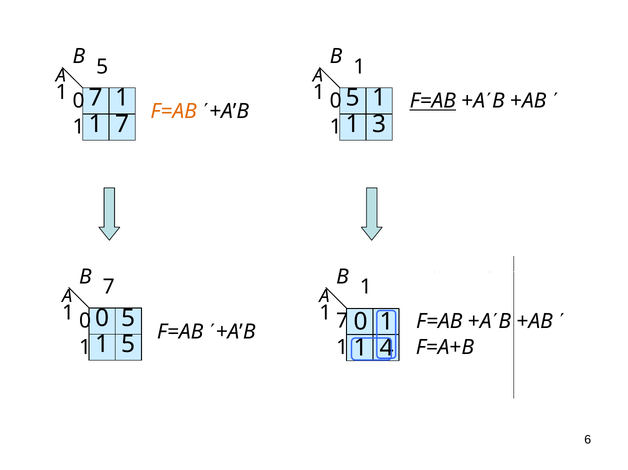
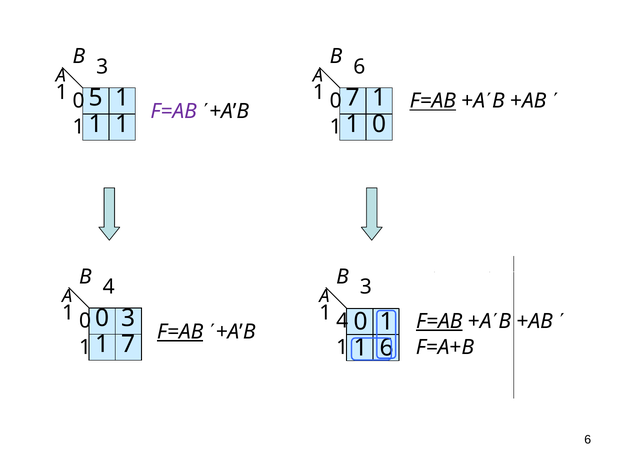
5 at (102, 67): 5 -> 3
1 at (359, 67): 1 -> 6
7 at (96, 98): 7 -> 5
5 at (353, 98): 5 -> 7
F=AB at (174, 112) colour: orange -> purple
7 at (122, 124): 7 -> 1
3 at (379, 124): 3 -> 0
A 7: 7 -> 4
1 at (366, 287): 1 -> 3
0 5: 5 -> 3
7 at (342, 321): 7 -> 4
F=AB at (439, 322) underline: none -> present
F=AB at (180, 332) underline: none -> present
5 at (128, 345): 5 -> 7
1 4: 4 -> 6
